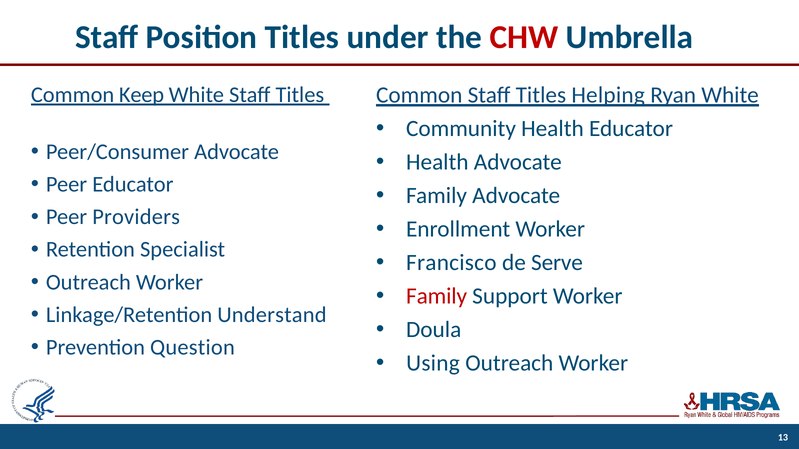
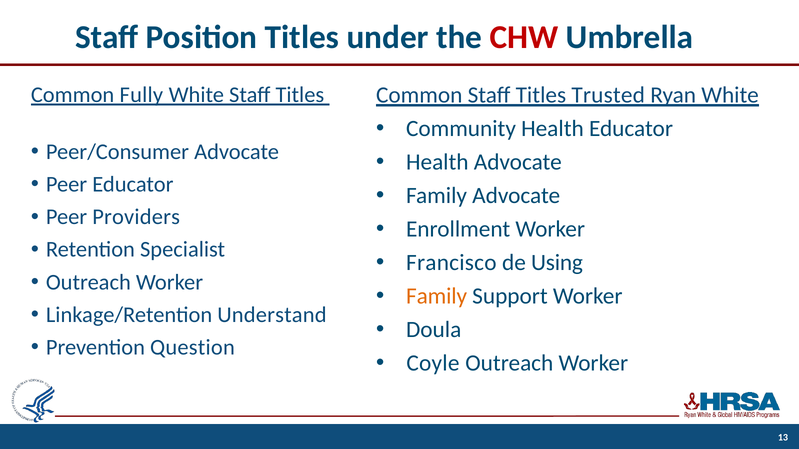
Keep: Keep -> Fully
Helping: Helping -> Trusted
Serve: Serve -> Using
Family at (437, 296) colour: red -> orange
Using: Using -> Coyle
